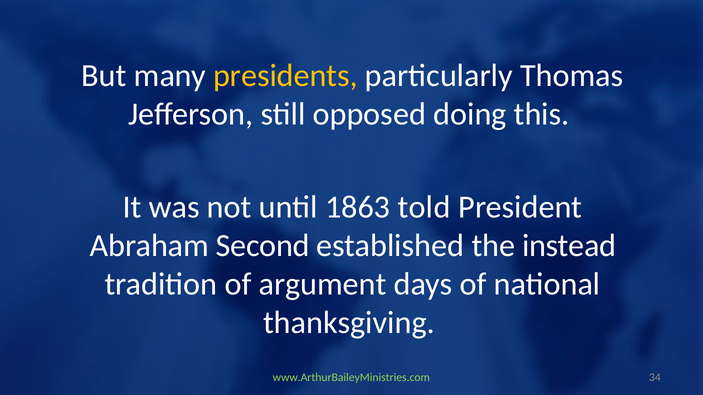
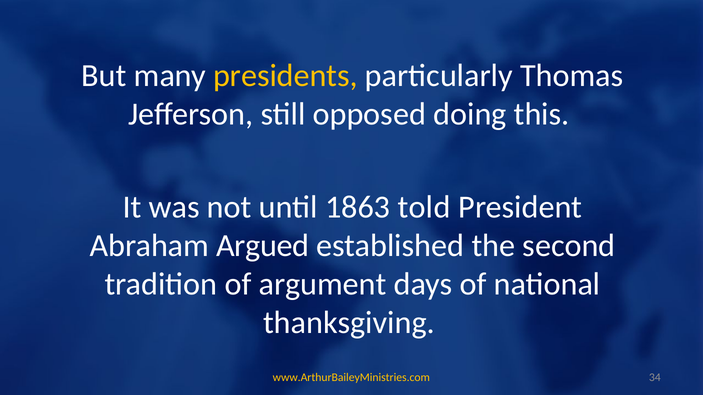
Second: Second -> Argued
instead: instead -> second
www.ArthurBaileyMinistries.com colour: light green -> yellow
